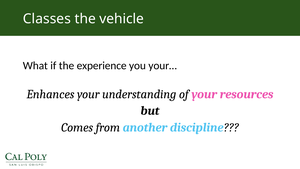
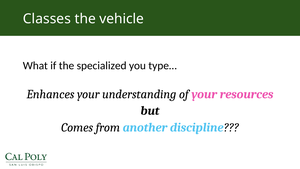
experience: experience -> specialized
your…: your… -> type…
